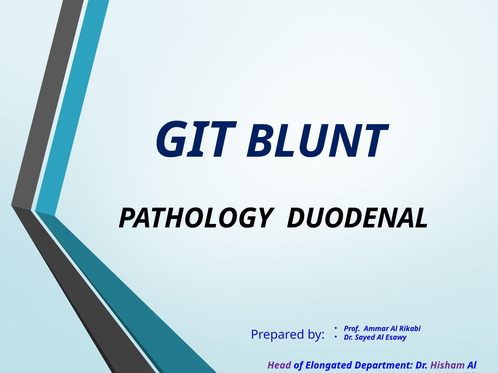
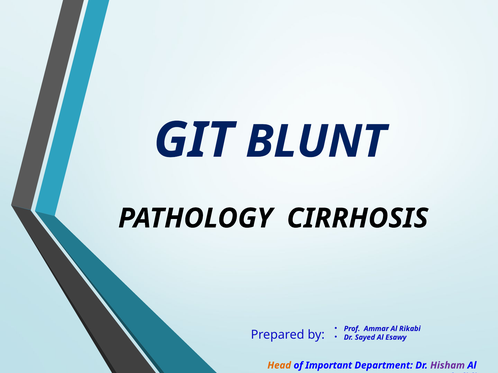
DUODENAL: DUODENAL -> CIRRHOSIS
Head colour: purple -> orange
Elongated: Elongated -> Important
